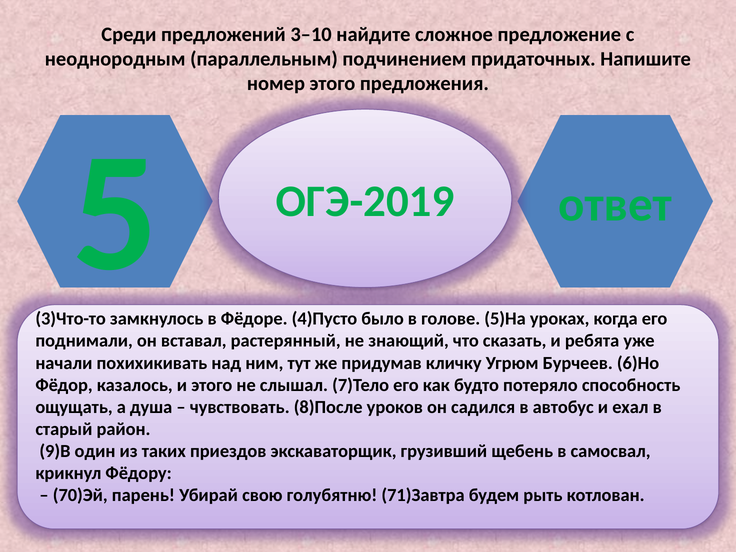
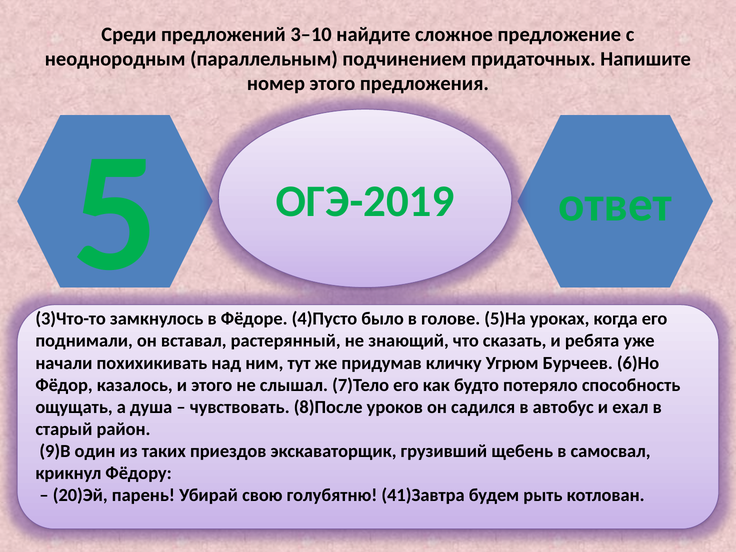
70)Эй: 70)Эй -> 20)Эй
71)Завтра: 71)Завтра -> 41)Завтра
